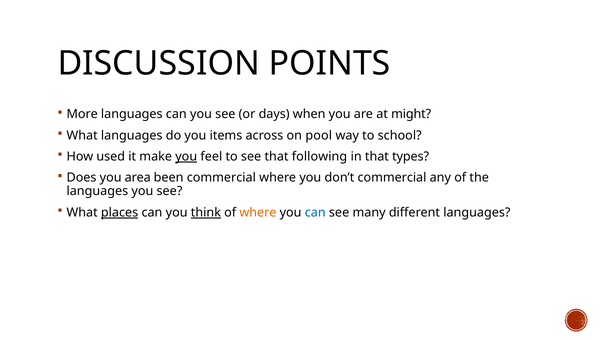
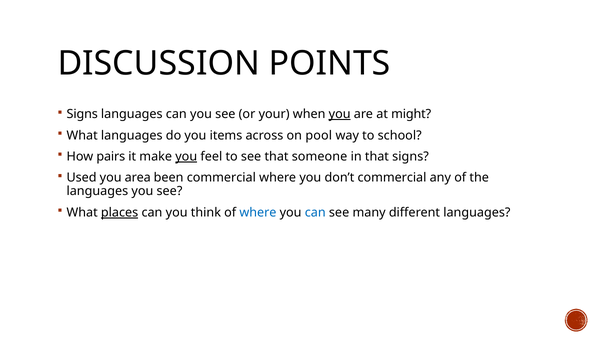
More at (82, 114): More -> Signs
days: days -> your
you at (340, 114) underline: none -> present
used: used -> pairs
following: following -> someone
that types: types -> signs
Does: Does -> Used
think underline: present -> none
where at (258, 212) colour: orange -> blue
